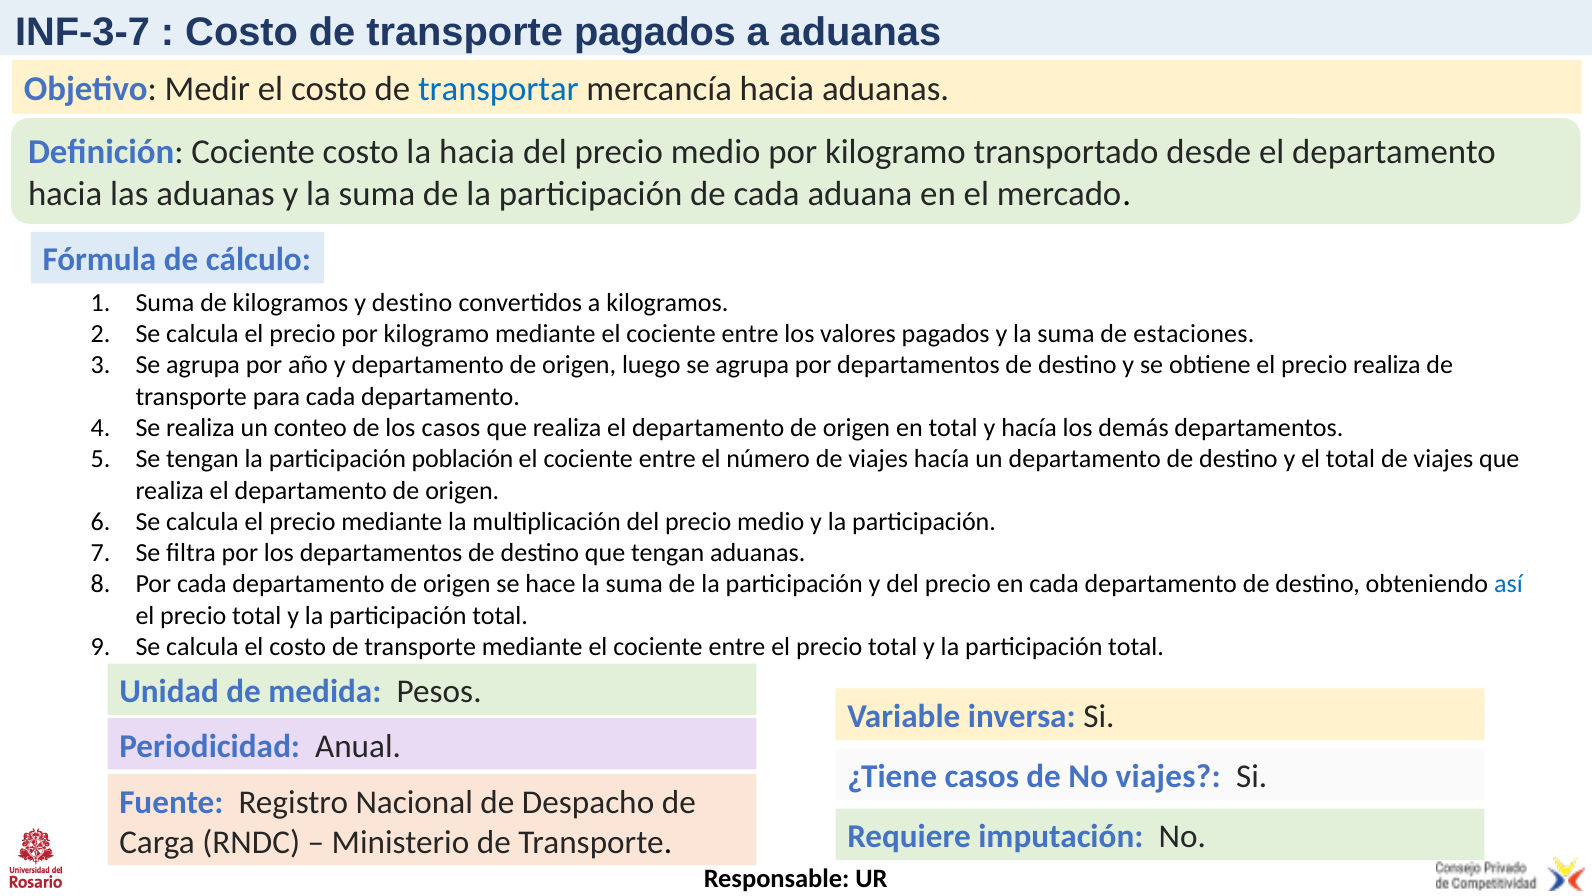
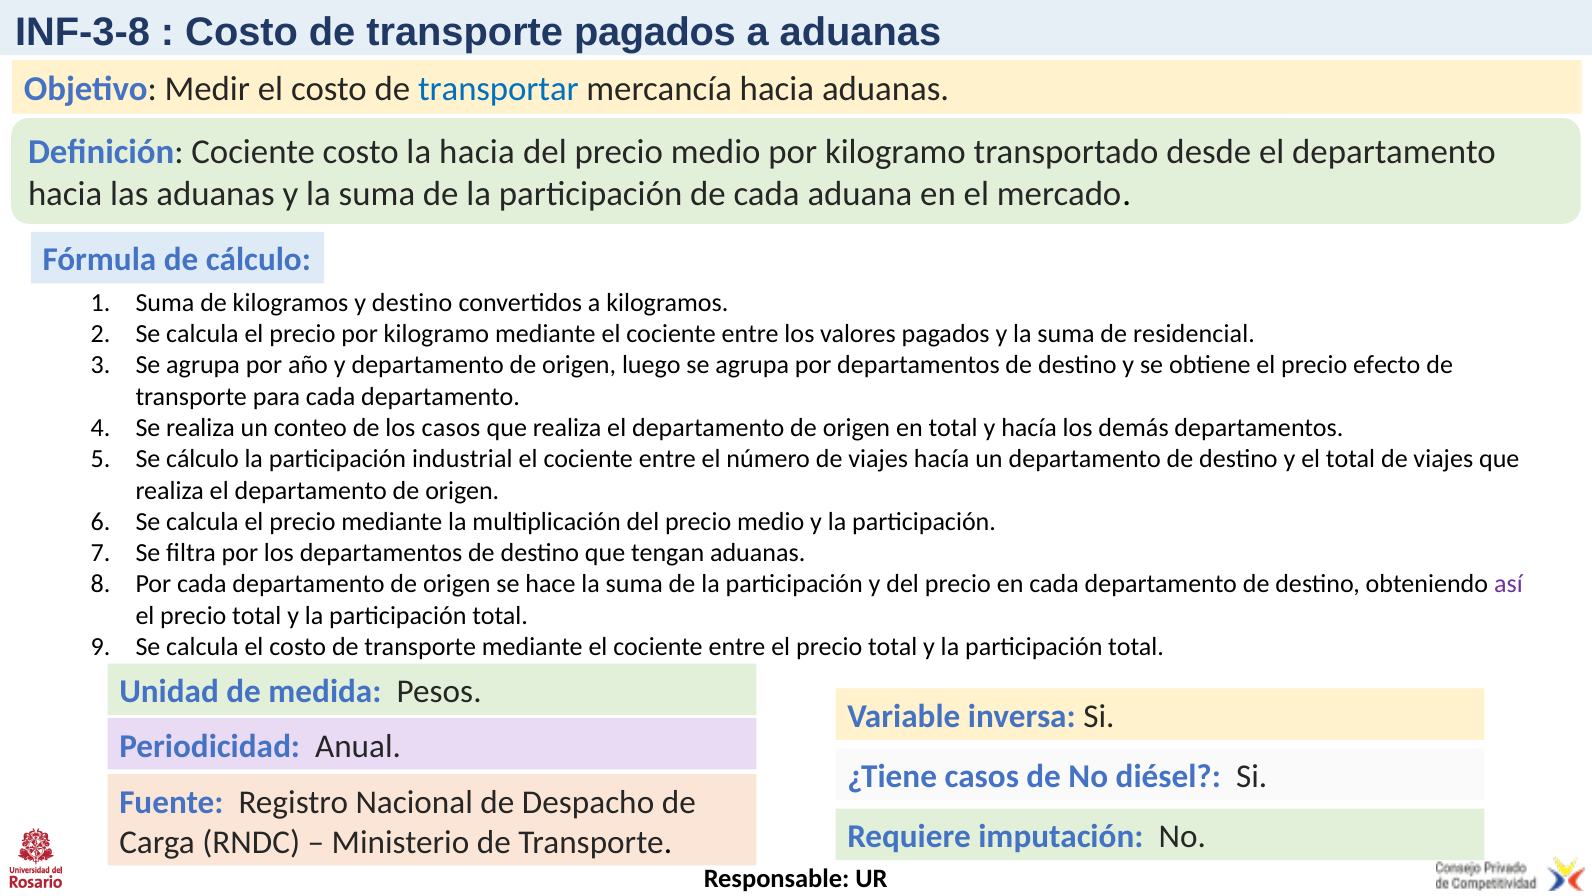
INF-3-7: INF-3-7 -> INF-3-8
estaciones: estaciones -> residencial
precio realiza: realiza -> efecto
Se tengan: tengan -> cálculo
población: población -> industrial
así colour: blue -> purple
No viajes: viajes -> diésel
